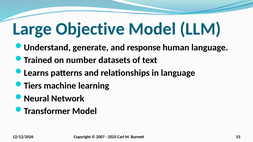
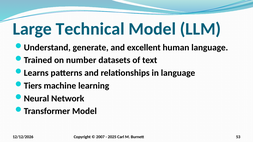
Objective: Objective -> Technical
response: response -> excellent
